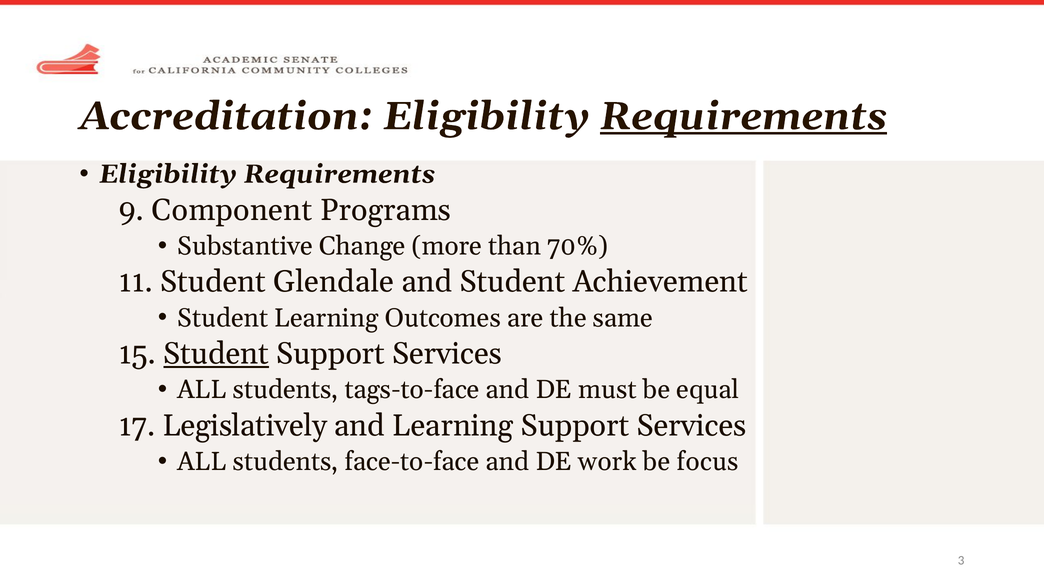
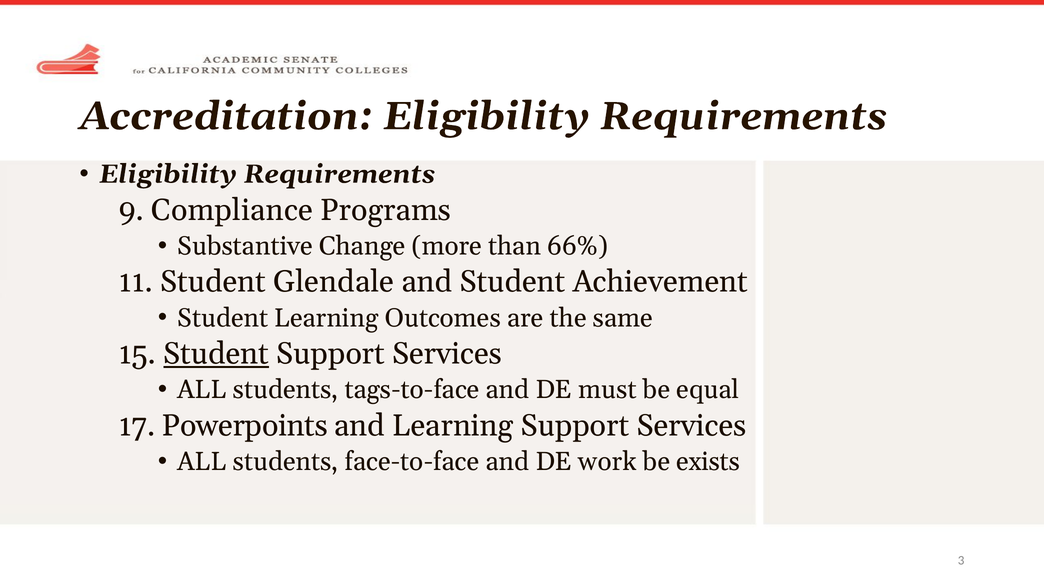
Requirements at (743, 116) underline: present -> none
Component: Component -> Compliance
70%: 70% -> 66%
Legislatively: Legislatively -> Powerpoints
focus: focus -> exists
